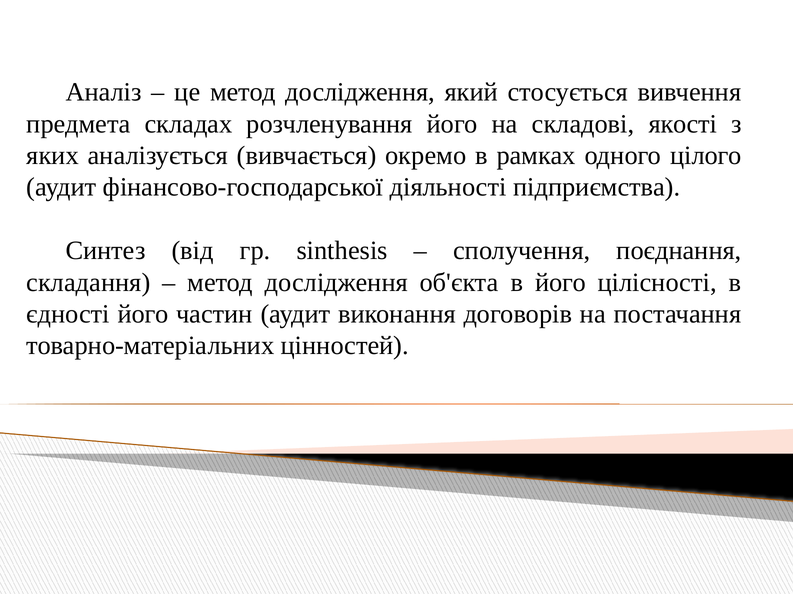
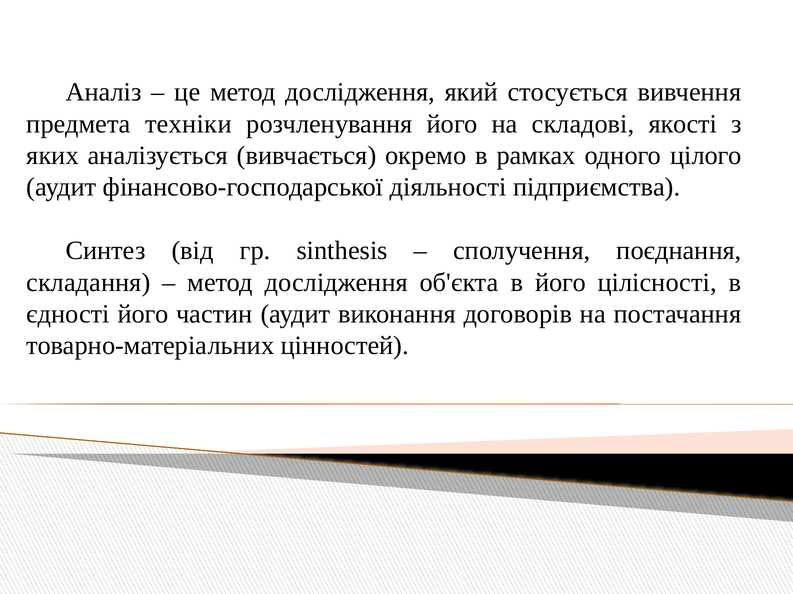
складах: складах -> техніки
